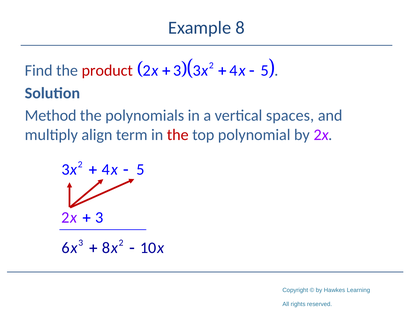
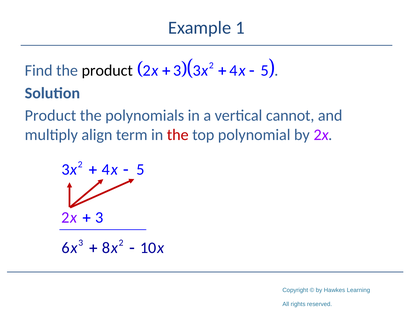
Example 8: 8 -> 1
product at (107, 71) colour: red -> black
Method at (51, 115): Method -> Product
spaces: spaces -> cannot
